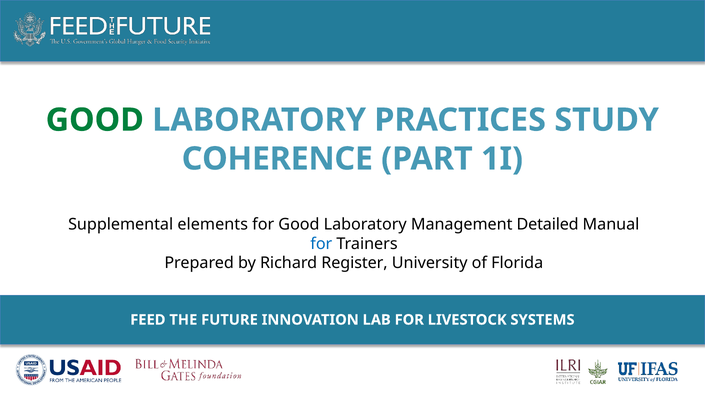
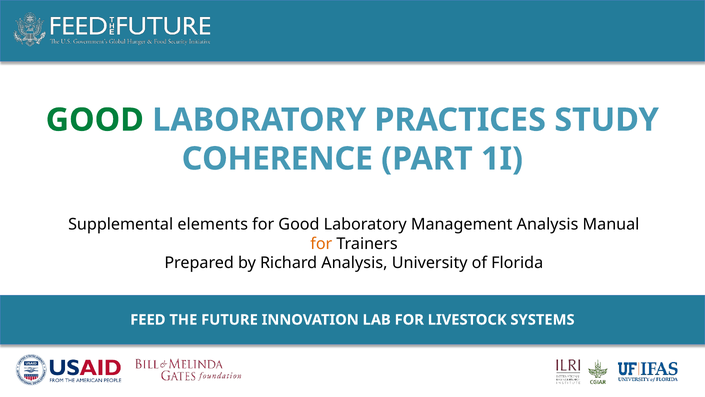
Management Detailed: Detailed -> Analysis
for at (321, 243) colour: blue -> orange
Richard Register: Register -> Analysis
